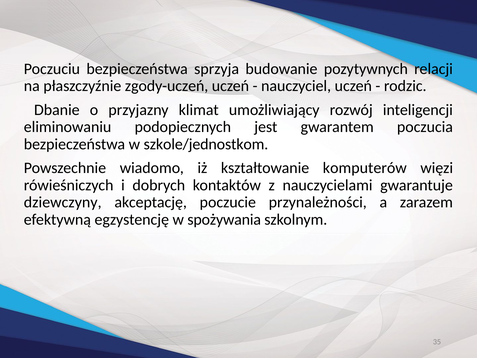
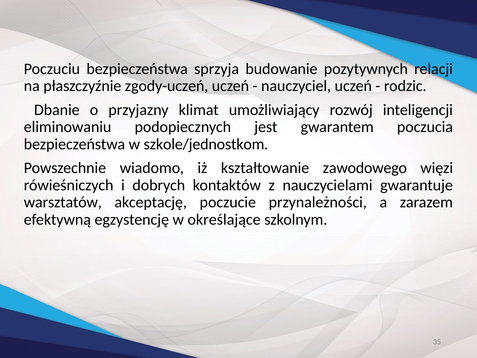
komputerów: komputerów -> zawodowego
dziewczyny: dziewczyny -> warsztatów
spożywania: spożywania -> określające
